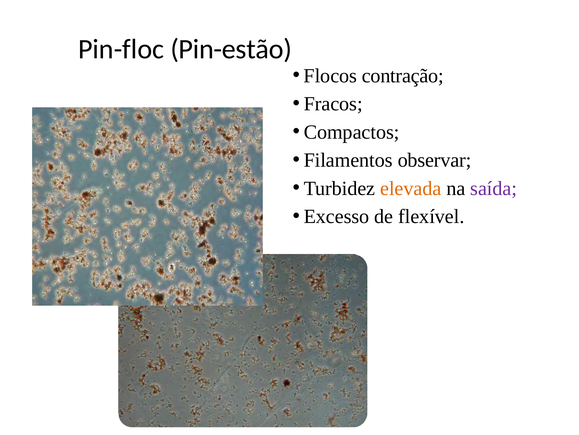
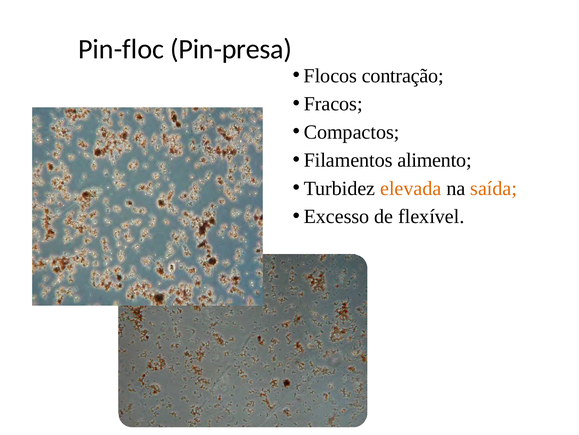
Pin-estão: Pin-estão -> Pin-presa
observar: observar -> alimento
saída colour: purple -> orange
